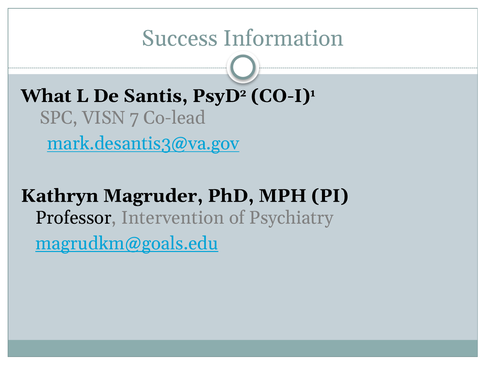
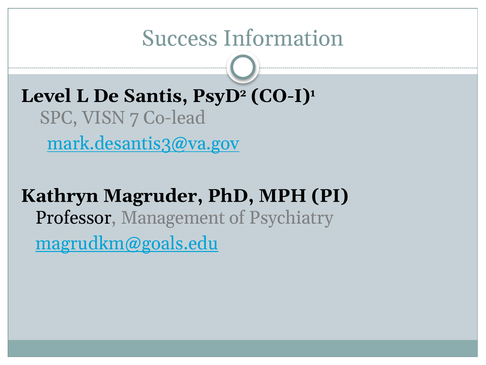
What: What -> Level
Intervention: Intervention -> Management
